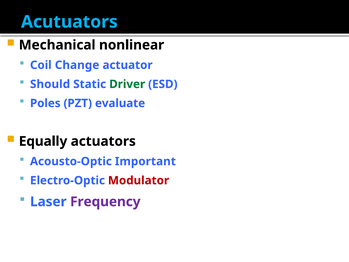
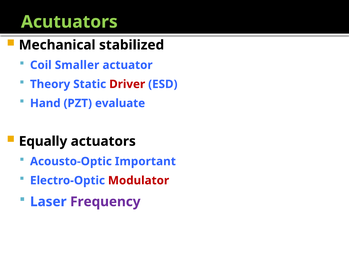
Acutuators colour: light blue -> light green
nonlinear: nonlinear -> stabilized
Change: Change -> Smaller
Should: Should -> Theory
Driver colour: green -> red
Poles: Poles -> Hand
